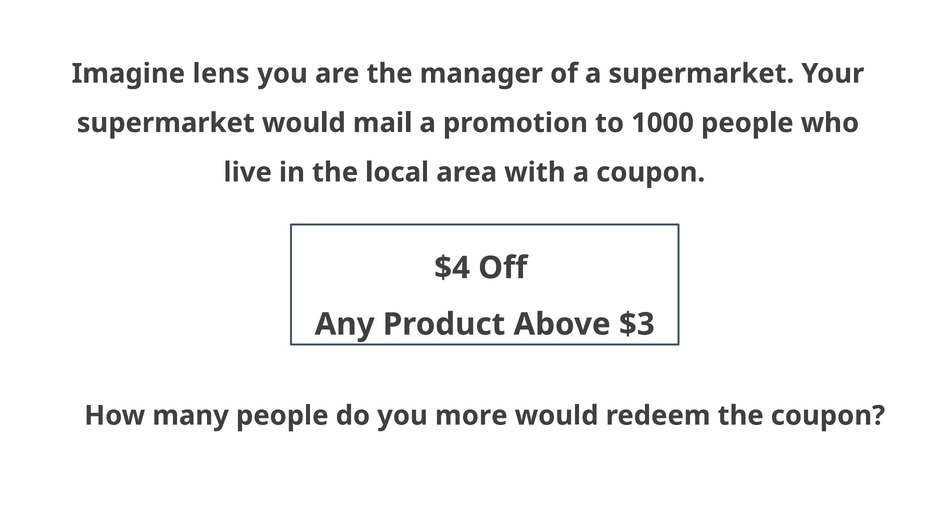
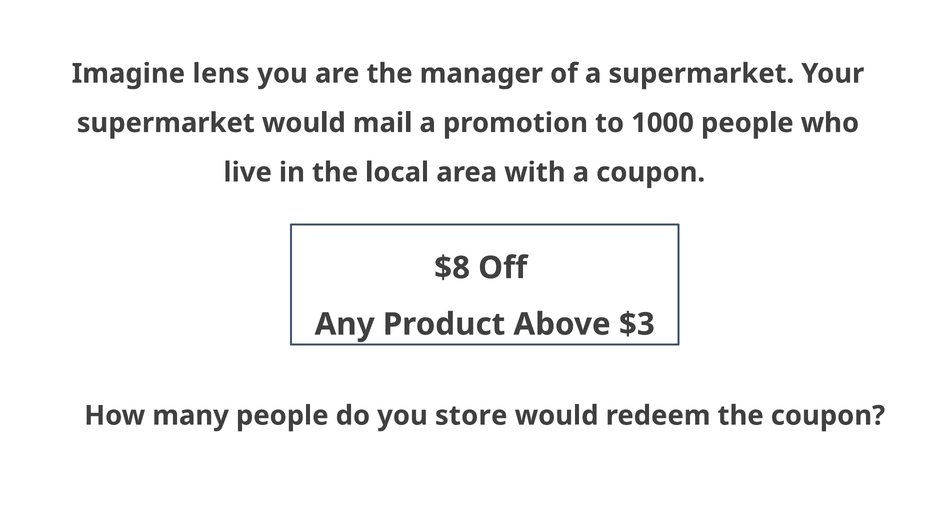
$4: $4 -> $8
more: more -> store
